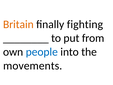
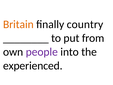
fighting: fighting -> country
people colour: blue -> purple
movements: movements -> experienced
